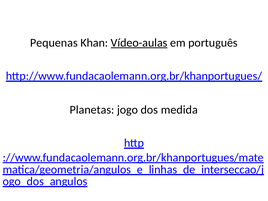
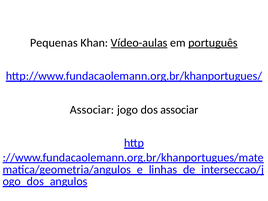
português underline: none -> present
Planetas at (92, 110): Planetas -> Associar
dos medida: medida -> associar
